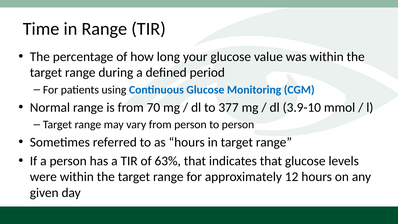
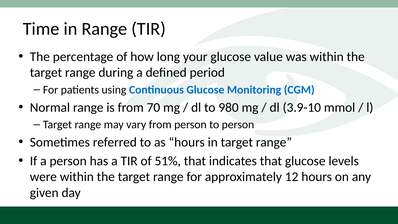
377: 377 -> 980
63%: 63% -> 51%
